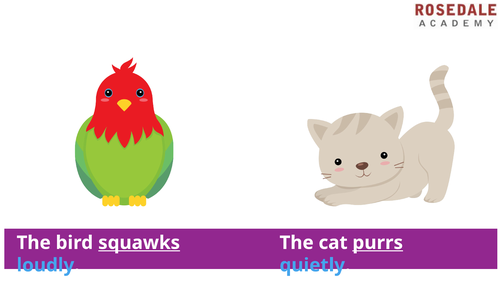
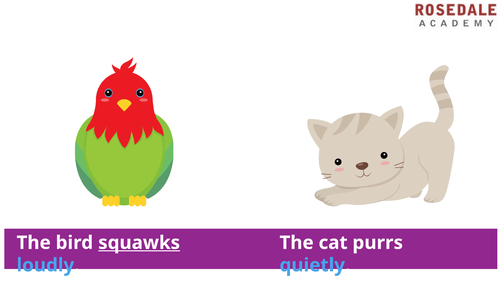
purrs underline: present -> none
